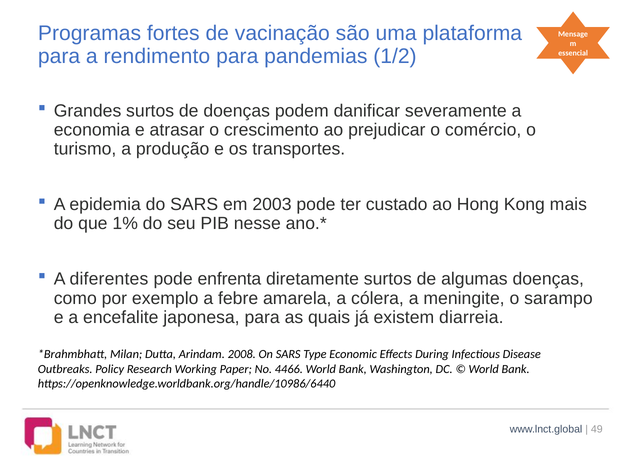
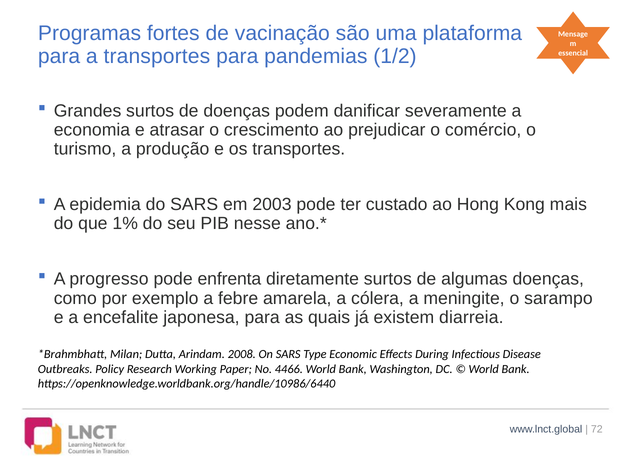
a rendimento: rendimento -> transportes
diferentes: diferentes -> progresso
49: 49 -> 72
